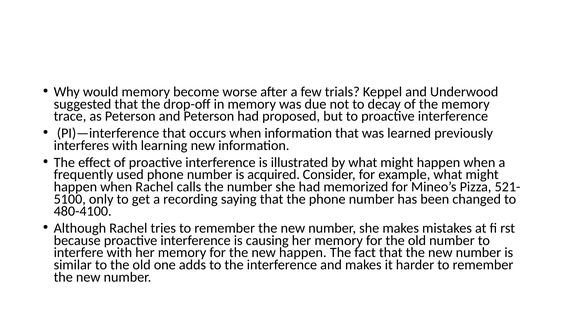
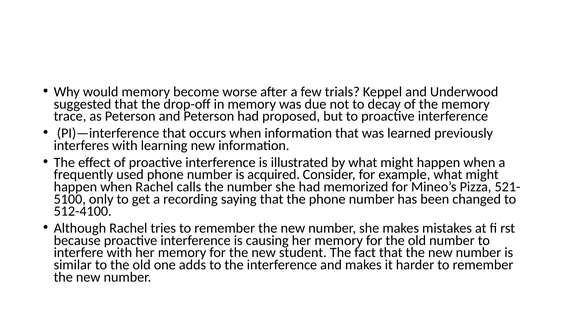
480-4100: 480-4100 -> 512-4100
new happen: happen -> student
